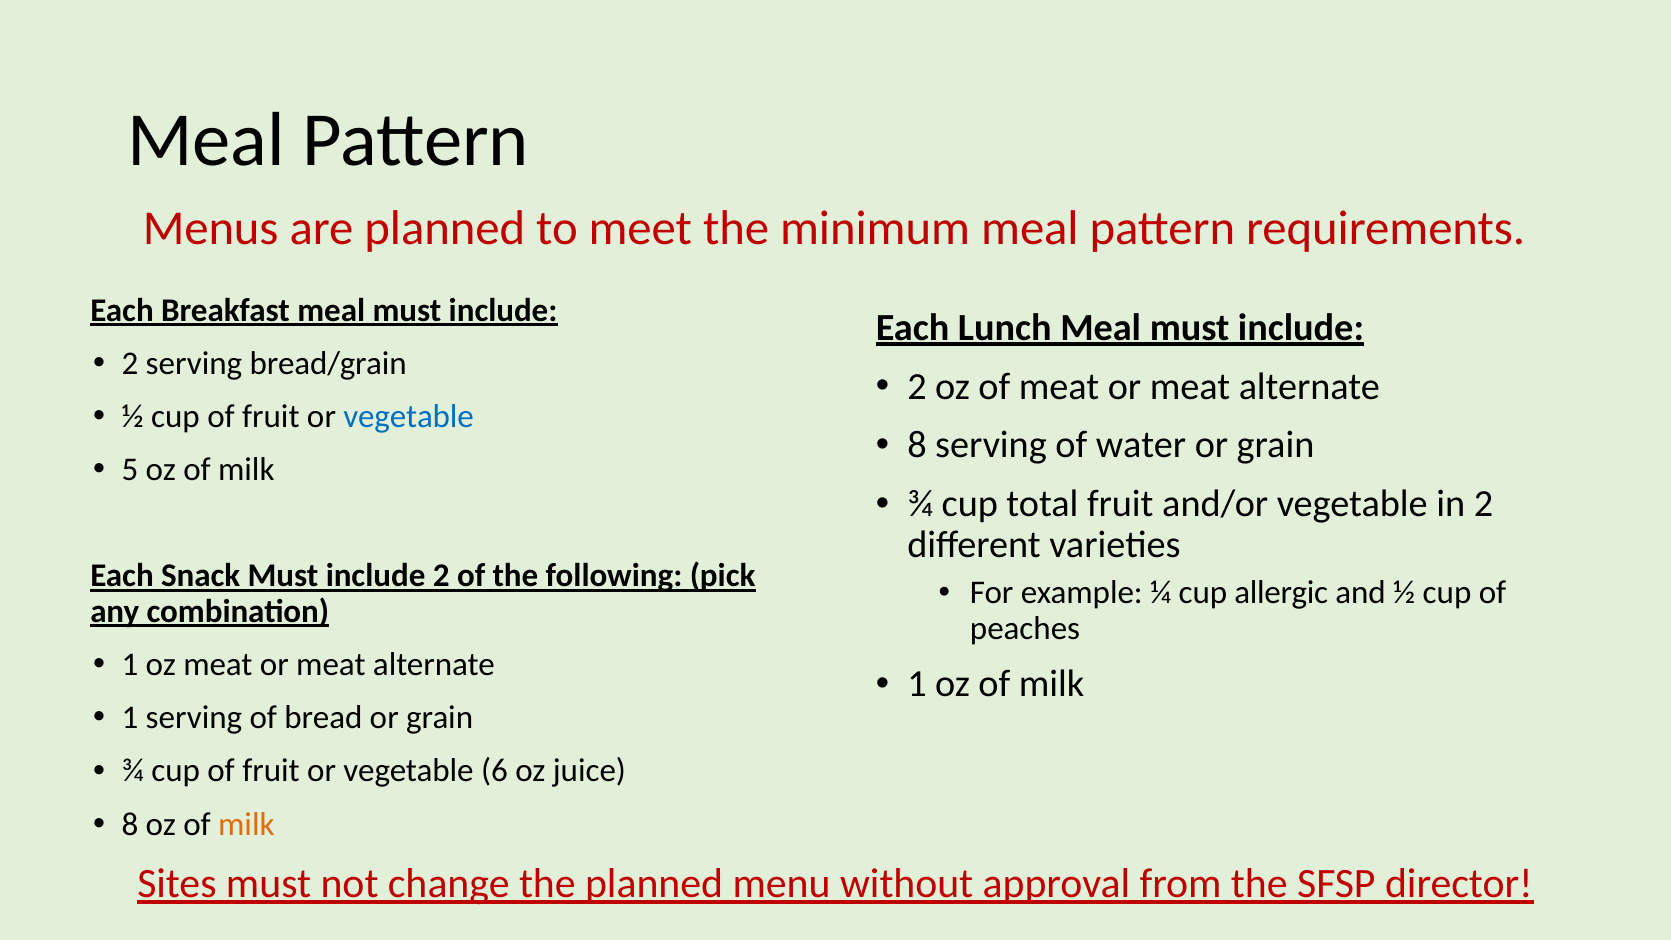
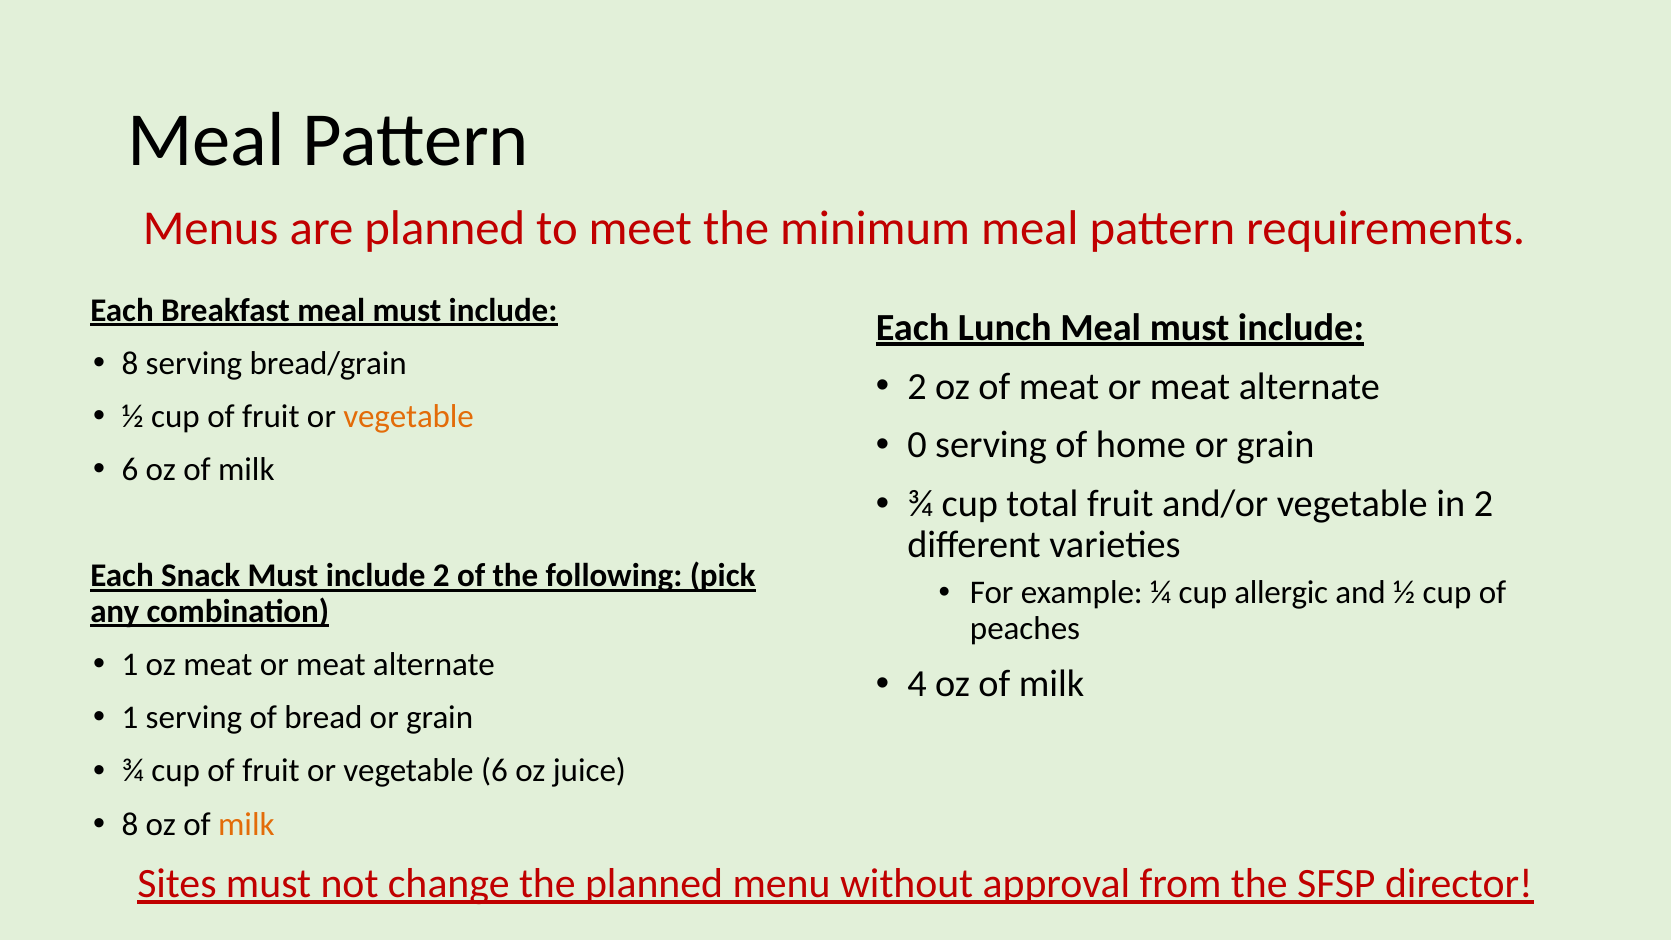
2 at (130, 363): 2 -> 8
vegetable at (409, 416) colour: blue -> orange
8 at (917, 445): 8 -> 0
water: water -> home
5 at (130, 470): 5 -> 6
1 at (917, 684): 1 -> 4
